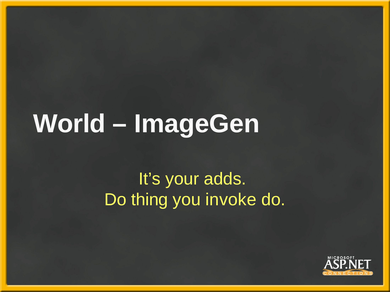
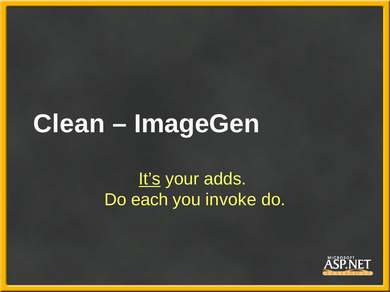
World: World -> Clean
It’s underline: none -> present
thing: thing -> each
